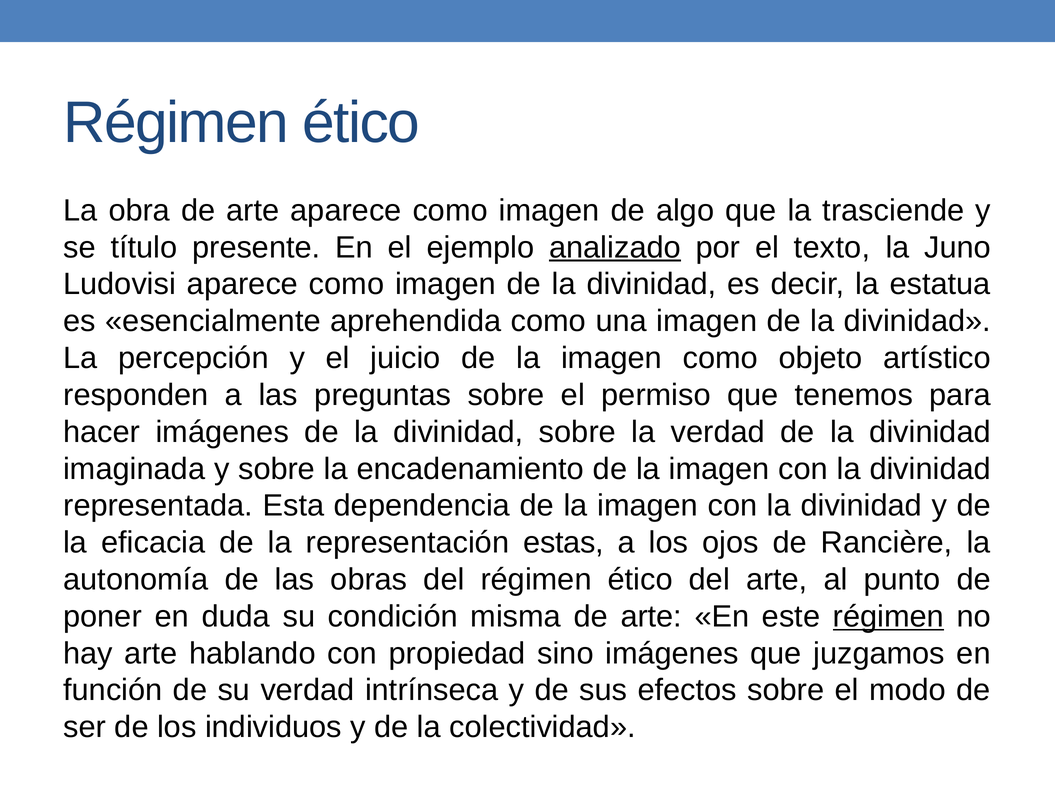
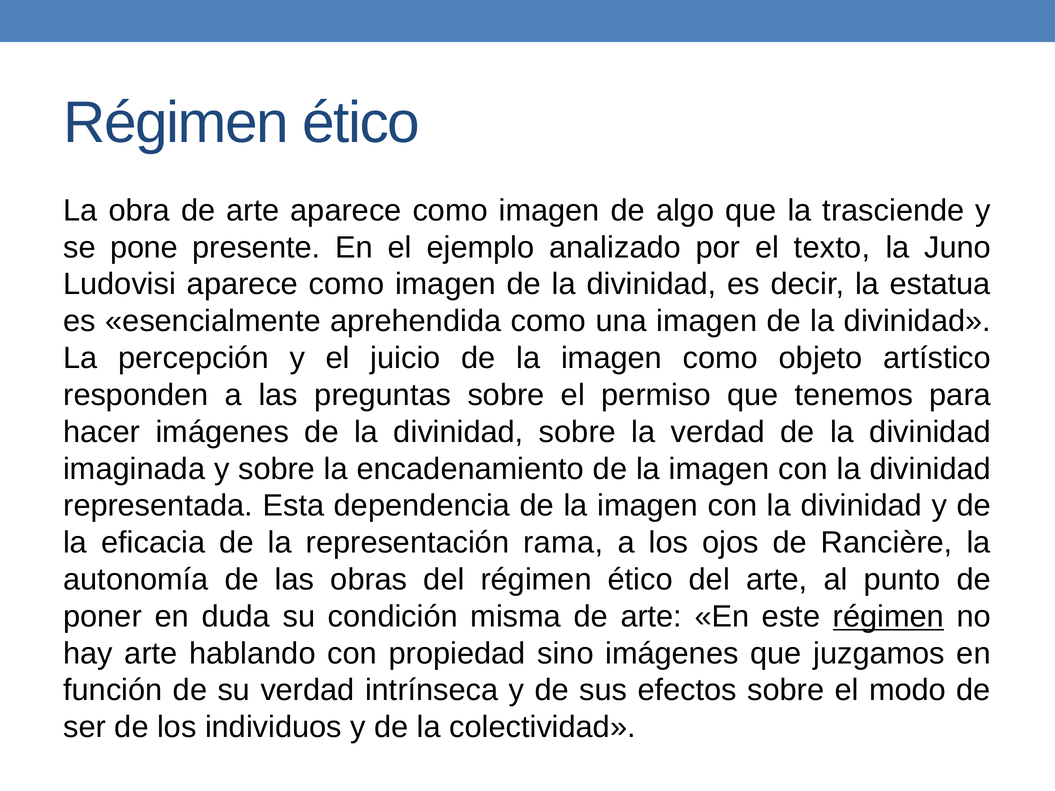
título: título -> pone
analizado underline: present -> none
estas: estas -> rama
